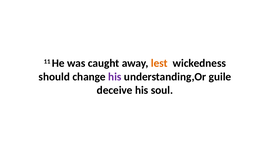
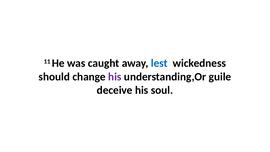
lest colour: orange -> blue
